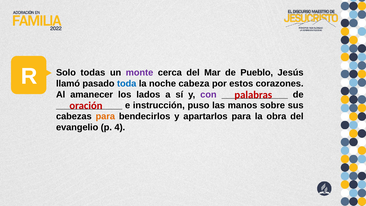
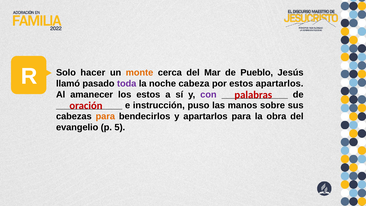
todas: todas -> hacer
monte colour: purple -> orange
toda colour: blue -> purple
estos corazones: corazones -> apartarlos
los lados: lados -> estos
4: 4 -> 5
